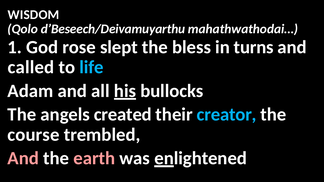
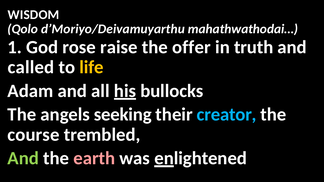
d’Beseech/Deivamuyarthu: d’Beseech/Deivamuyarthu -> d’Moriyo/Deivamuyarthu
slept: slept -> raise
bless: bless -> offer
turns: turns -> truth
life colour: light blue -> yellow
created: created -> seeking
And at (23, 158) colour: pink -> light green
